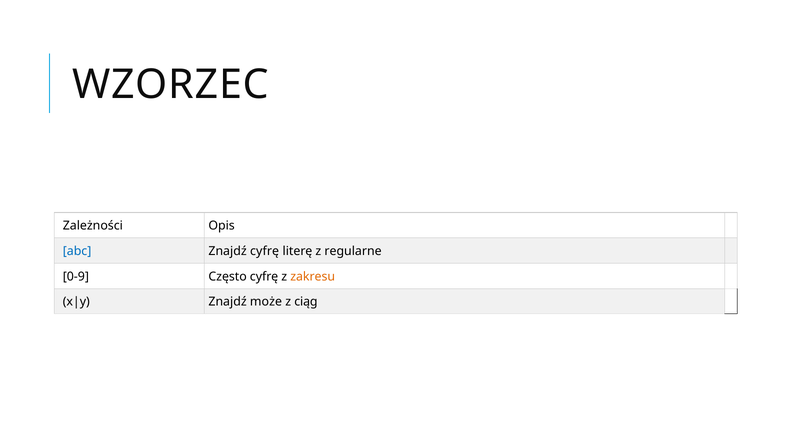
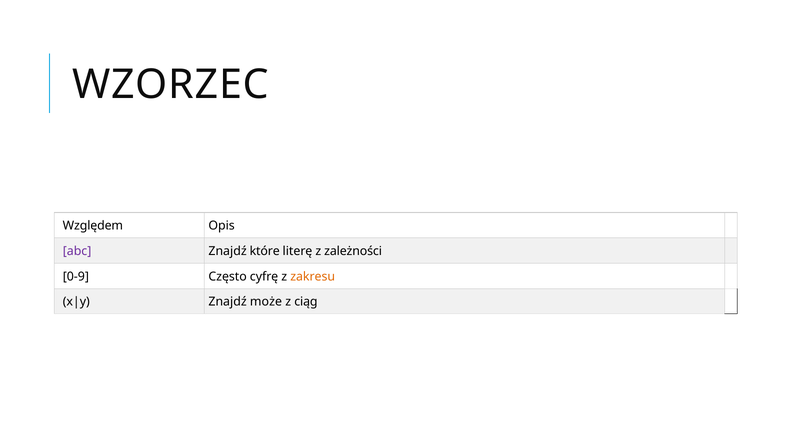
Zależności: Zależności -> Względem
abc colour: blue -> purple
Znajdź cyfrę: cyfrę -> które
regularne: regularne -> zależności
